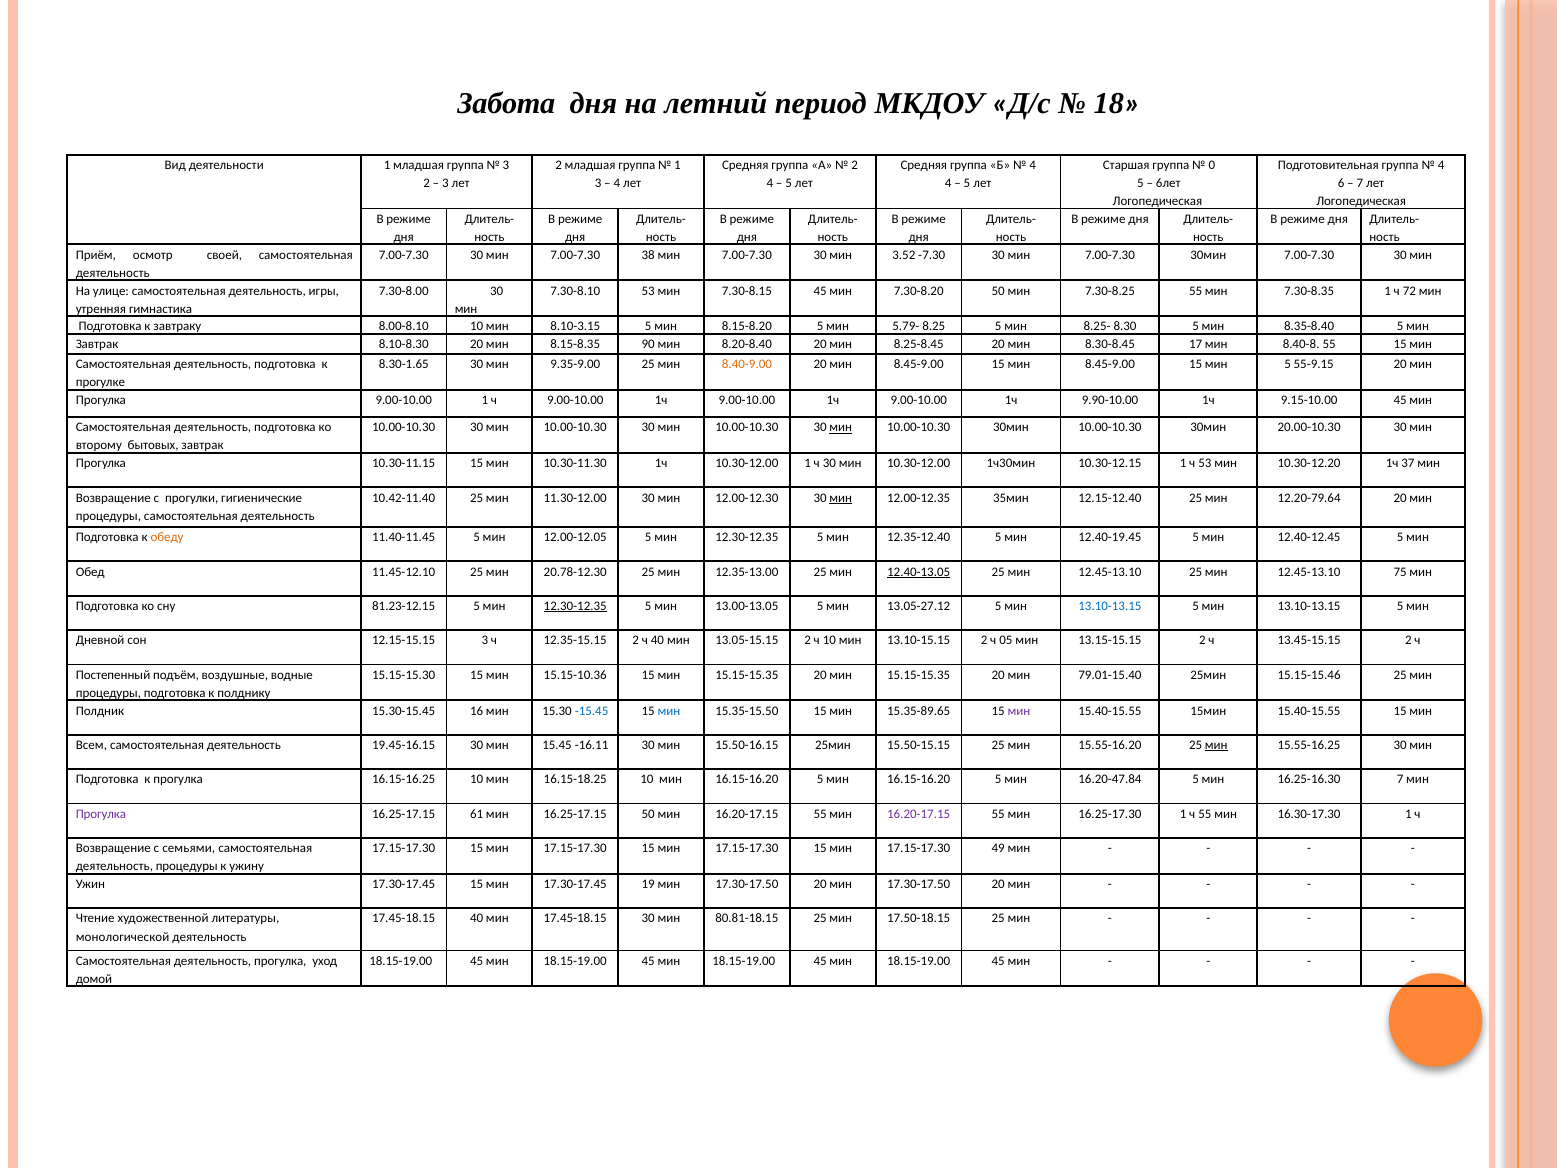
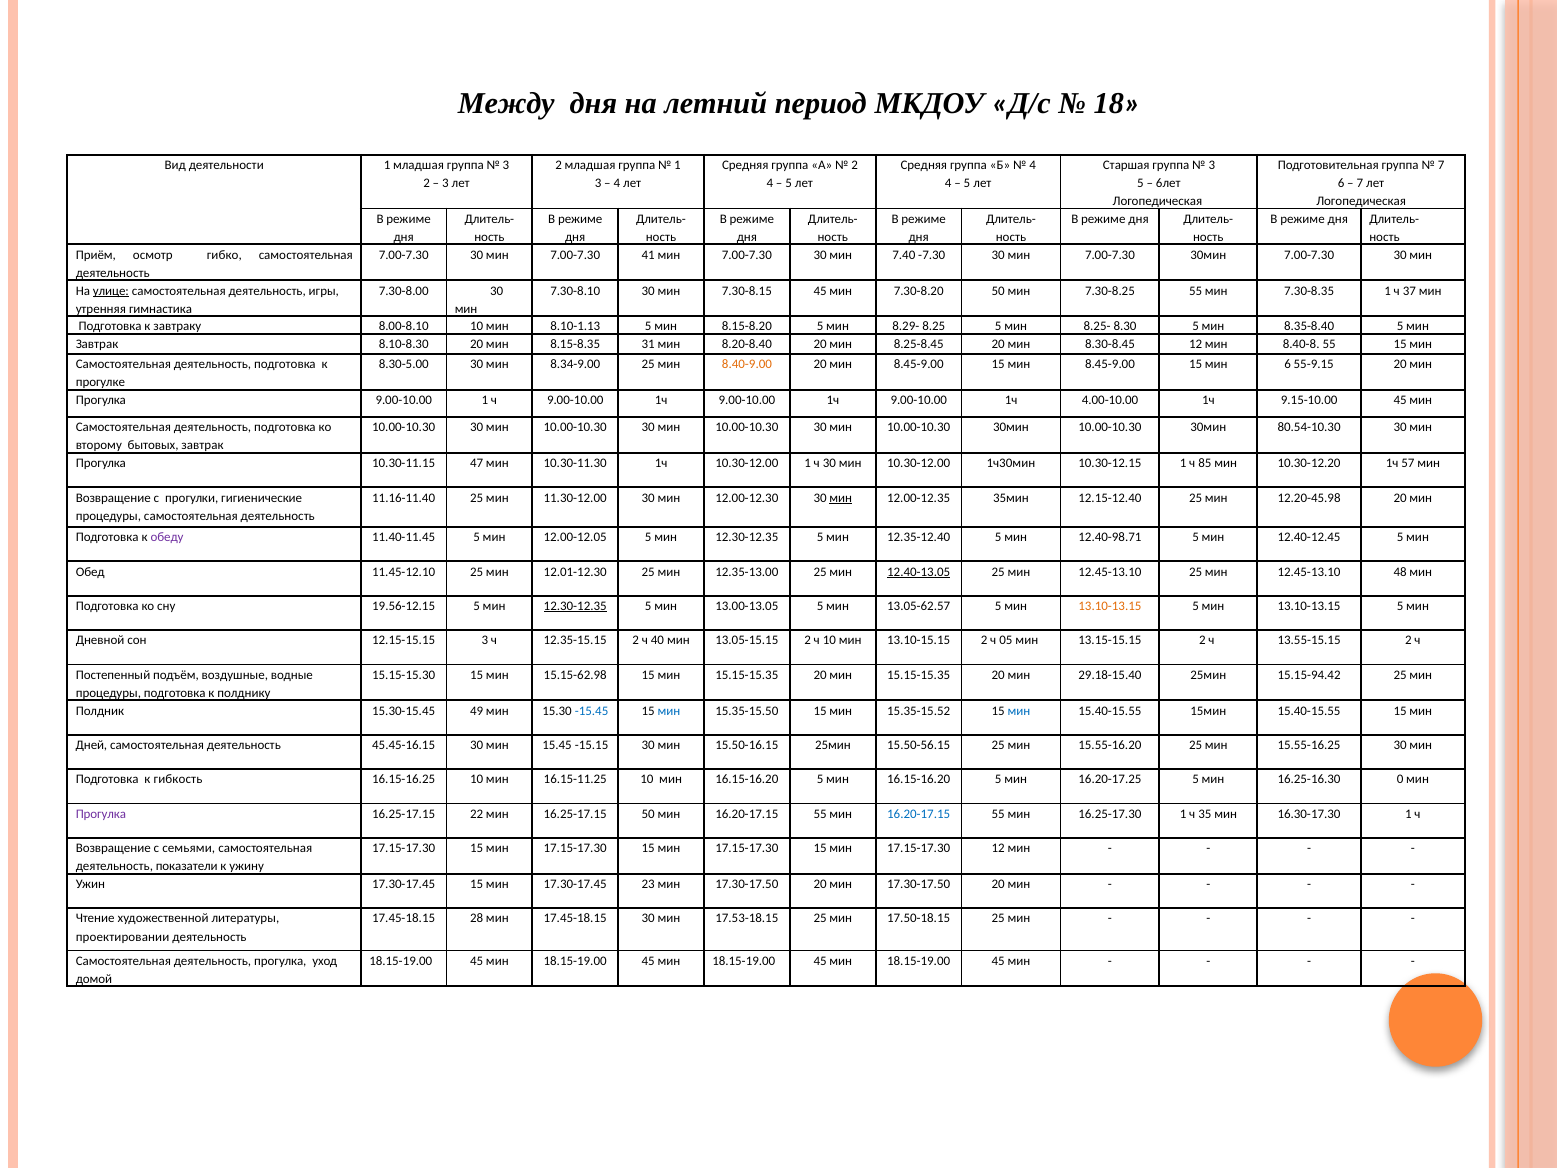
Забота: Забота -> Между
0 at (1212, 165): 0 -> 3
4 at (1441, 165): 4 -> 7
своей: своей -> гибко
38: 38 -> 41
3.52: 3.52 -> 7.40
улице underline: none -> present
7.30-8.10 53: 53 -> 30
72: 72 -> 37
8.10-3.15: 8.10-3.15 -> 8.10-1.13
5.79-: 5.79- -> 8.29-
90: 90 -> 31
8.30-8.45 17: 17 -> 12
8.30-1.65: 8.30-1.65 -> 8.30-5.00
9.35-9.00: 9.35-9.00 -> 8.34-9.00
мин 5: 5 -> 6
9.90-10.00: 9.90-10.00 -> 4.00-10.00
мин at (841, 427) underline: present -> none
20.00-10.30: 20.00-10.30 -> 80.54-10.30
10.30-11.15 15: 15 -> 47
ч 53: 53 -> 85
37: 37 -> 57
10.42-11.40: 10.42-11.40 -> 11.16-11.40
12.20-79.64: 12.20-79.64 -> 12.20-45.98
обеду colour: orange -> purple
12.40-19.45: 12.40-19.45 -> 12.40-98.71
20.78-12.30: 20.78-12.30 -> 12.01-12.30
75: 75 -> 48
81.23-12.15: 81.23-12.15 -> 19.56-12.15
13.05-27.12: 13.05-27.12 -> 13.05-62.57
13.10-13.15 at (1110, 606) colour: blue -> orange
13.45-15.15: 13.45-15.15 -> 13.55-15.15
15.15-10.36: 15.15-10.36 -> 15.15-62.98
79.01-15.40: 79.01-15.40 -> 29.18-15.40
15.15-15.46: 15.15-15.46 -> 15.15-94.42
16: 16 -> 49
15.35-89.65: 15.35-89.65 -> 15.35-15.52
мин at (1019, 711) colour: purple -> blue
Всем: Всем -> Дней
19.45-16.15: 19.45-16.15 -> 45.45-16.15
-16.11: -16.11 -> -15.15
15.50-15.15: 15.50-15.15 -> 15.50-56.15
мин at (1216, 745) underline: present -> none
к прогулка: прогулка -> гибкость
16.15-18.25: 16.15-18.25 -> 16.15-11.25
16.20-47.84: 16.20-47.84 -> 16.20-17.25
16.25-16.30 7: 7 -> 0
61: 61 -> 22
16.20-17.15 at (919, 814) colour: purple -> blue
ч 55: 55 -> 35
17.15-17.30 49: 49 -> 12
деятельность процедуры: процедуры -> показатели
19: 19 -> 23
17.45-18.15 40: 40 -> 28
80.81-18.15: 80.81-18.15 -> 17.53-18.15
монологической: монологической -> проектировании
